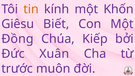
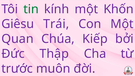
tin colour: orange -> green
Biết: Biết -> Trái
Đồng: Đồng -> Quan
Xuân: Xuân -> Thập
